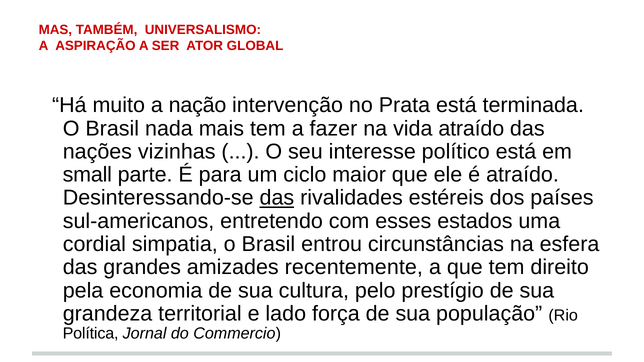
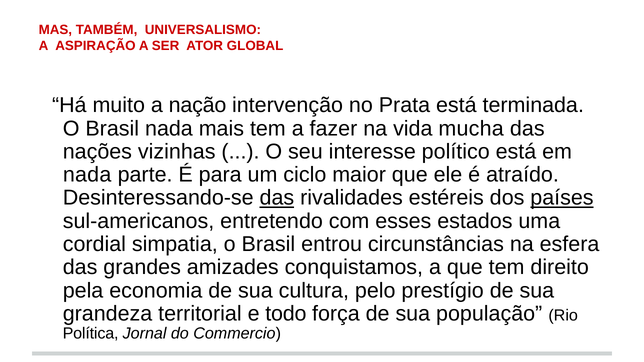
vida atraído: atraído -> mucha
small at (87, 175): small -> nada
países underline: none -> present
recentemente: recentemente -> conquistamos
lado: lado -> todo
